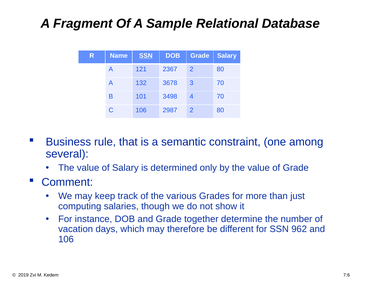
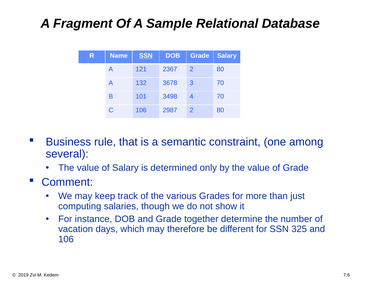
962: 962 -> 325
